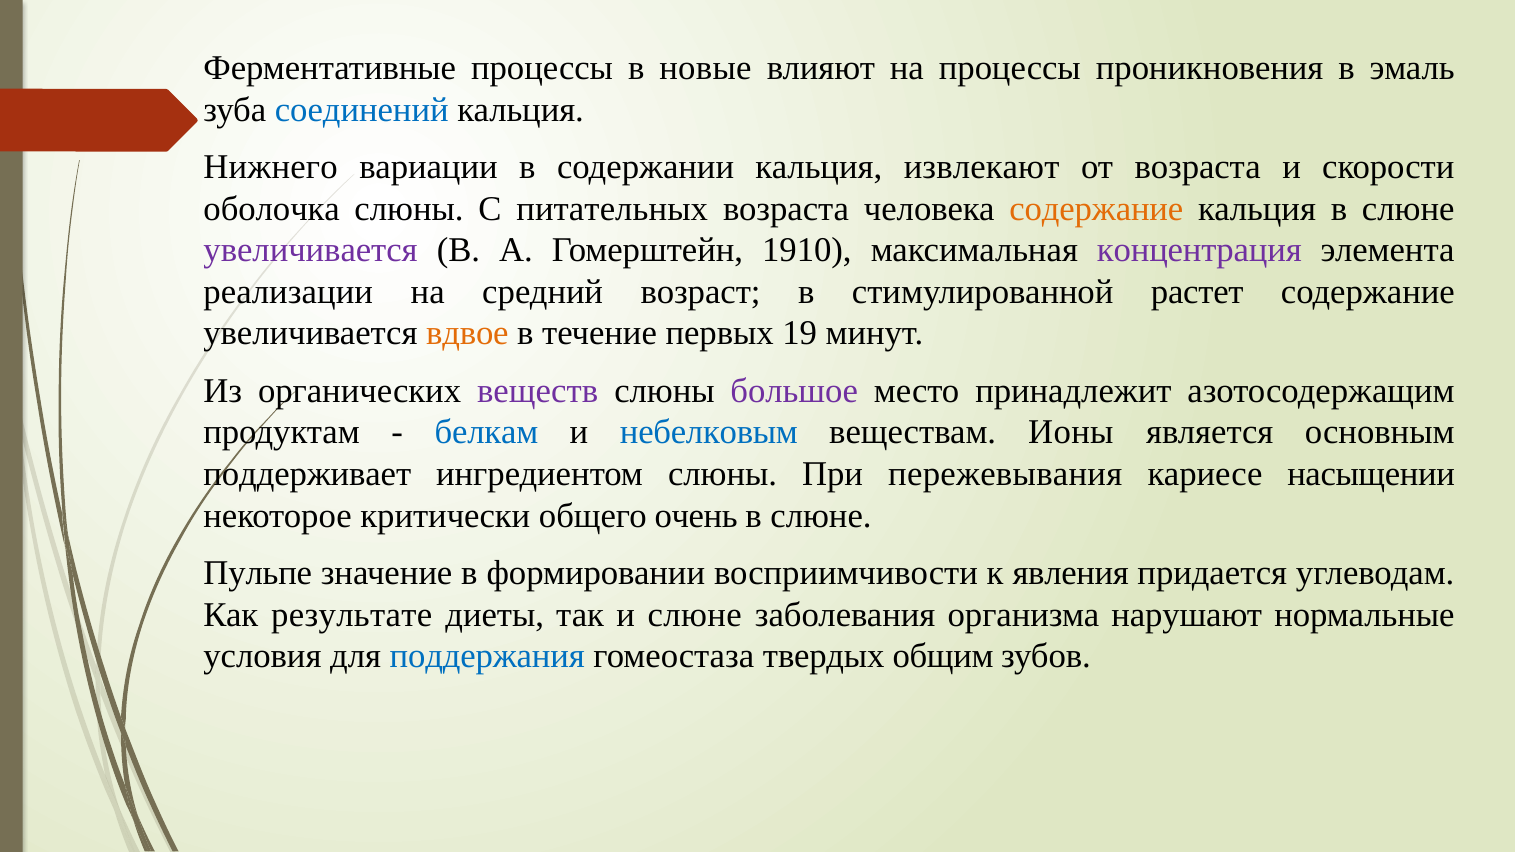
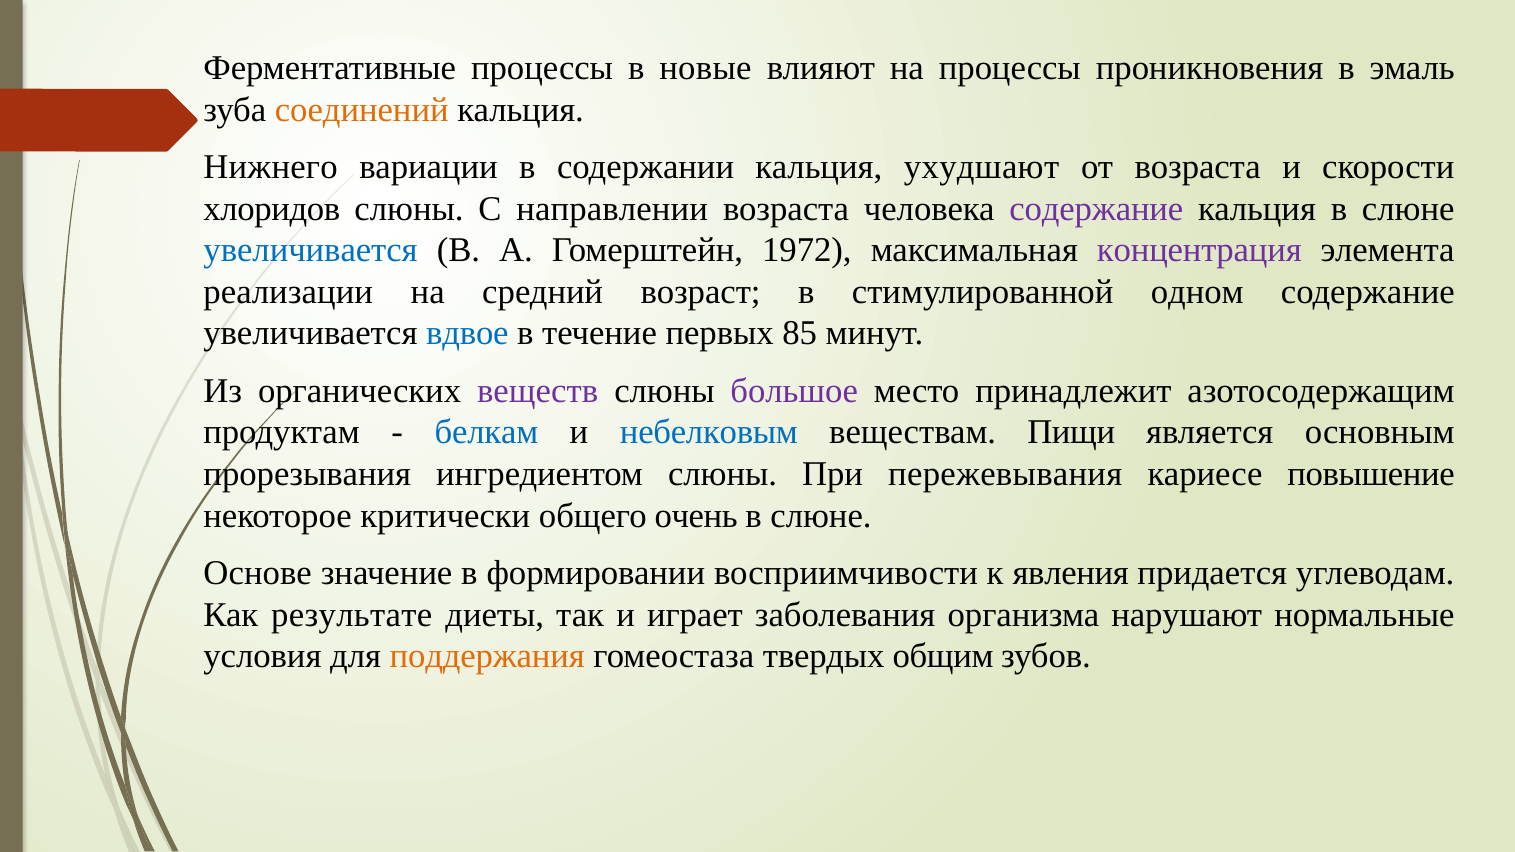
соединений colour: blue -> orange
извлекают: извлекают -> ухудшают
оболочка: оболочка -> хлоридов
питательных: питательных -> направлении
содержание at (1096, 209) colour: orange -> purple
увеличивается at (311, 250) colour: purple -> blue
1910: 1910 -> 1972
растет: растет -> одном
вдвое colour: orange -> blue
19: 19 -> 85
Ионы: Ионы -> Пищи
поддерживает: поддерживает -> прорезывания
насыщении: насыщении -> повышение
Пульпе: Пульпе -> Основе
и слюне: слюне -> играет
поддержания colour: blue -> orange
